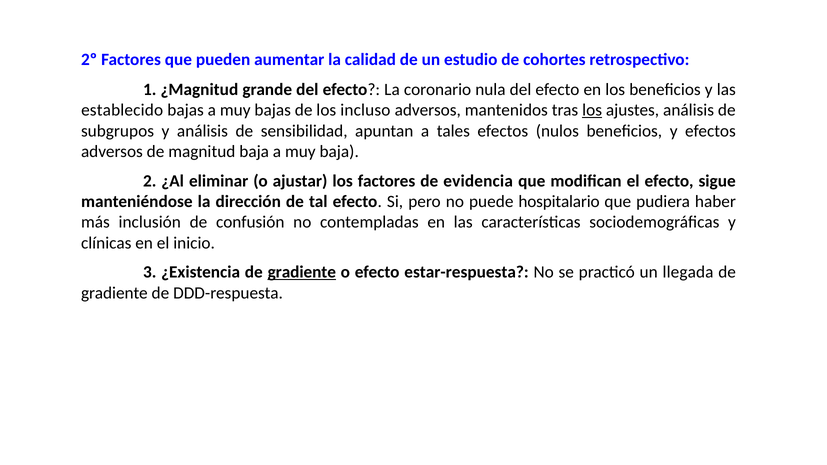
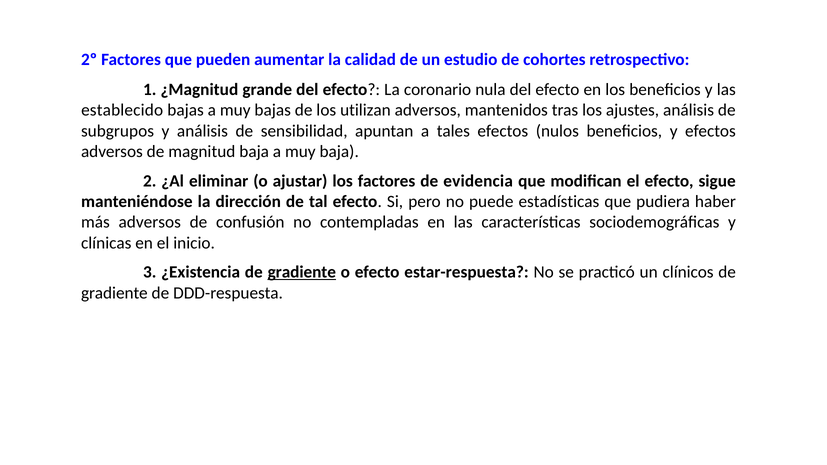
incluso: incluso -> utilizan
los at (592, 110) underline: present -> none
hospitalario: hospitalario -> estadísticas
más inclusión: inclusión -> adversos
llegada: llegada -> clínicos
